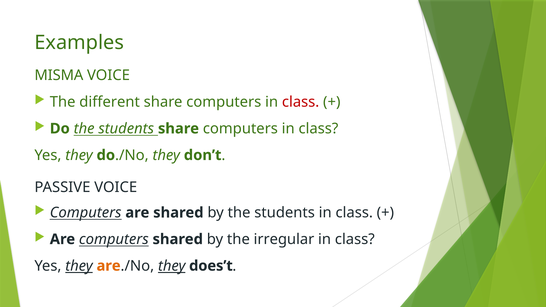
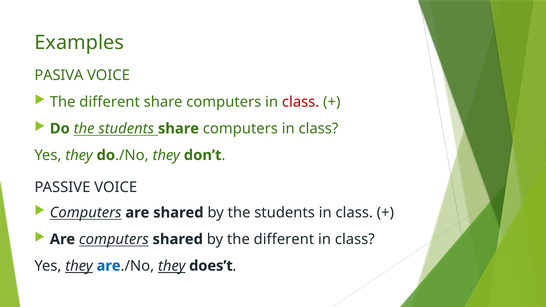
MISMA: MISMA -> PASIVA
by the irregular: irregular -> different
are at (109, 266) colour: orange -> blue
